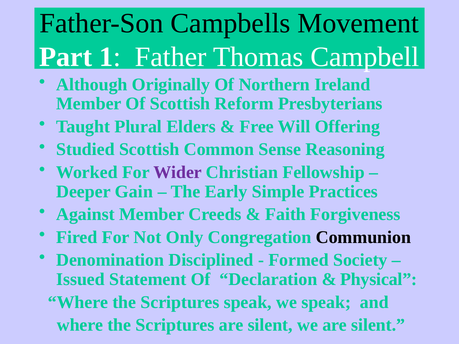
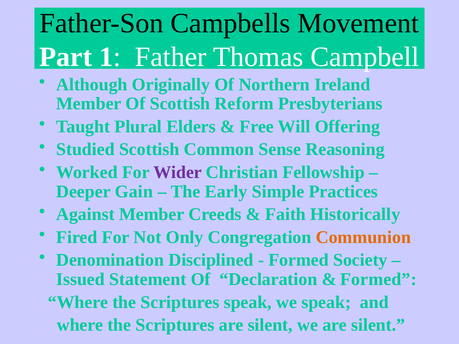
Forgiveness: Forgiveness -> Historically
Communion colour: black -> orange
Physical at (379, 280): Physical -> Formed
